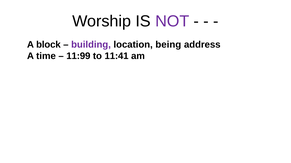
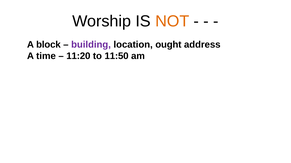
NOT colour: purple -> orange
being: being -> ought
11:99: 11:99 -> 11:20
11:41: 11:41 -> 11:50
